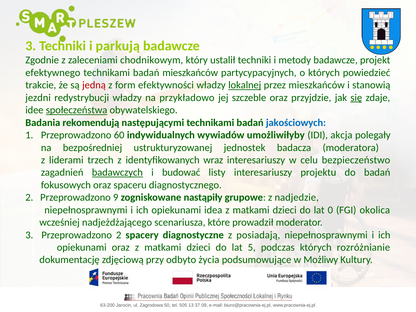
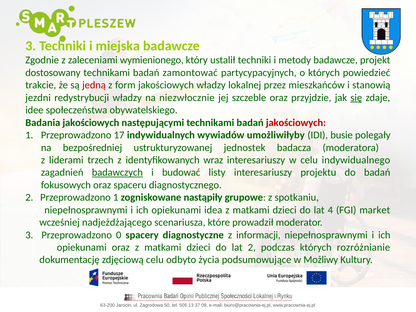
parkują: parkują -> miejska
chodnikowym: chodnikowym -> wymienionego
efektywnego: efektywnego -> dostosowany
badań mieszkańców: mieszkańców -> zamontować
form efektywności: efektywności -> jakościowych
lokalnej underline: present -> none
przykładowo: przykładowo -> niezwłocznie
społeczeństwa underline: present -> none
Badania rekomendują: rekomendują -> jakościowych
jakościowych at (296, 123) colour: blue -> red
60: 60 -> 17
akcja: akcja -> busie
bezpieczeństwo: bezpieczeństwo -> indywidualnego
Przeprowadzono 9: 9 -> 1
nadjedzie: nadjedzie -> spotkaniu
0: 0 -> 4
okolica: okolica -> market
Przeprowadzono 2: 2 -> 0
posiadają: posiadają -> informacji
lat 5: 5 -> 2
zdjęciową przy: przy -> celu
